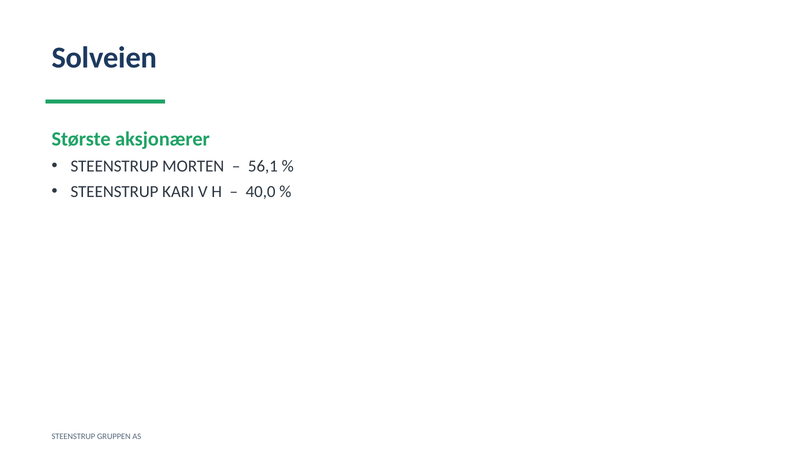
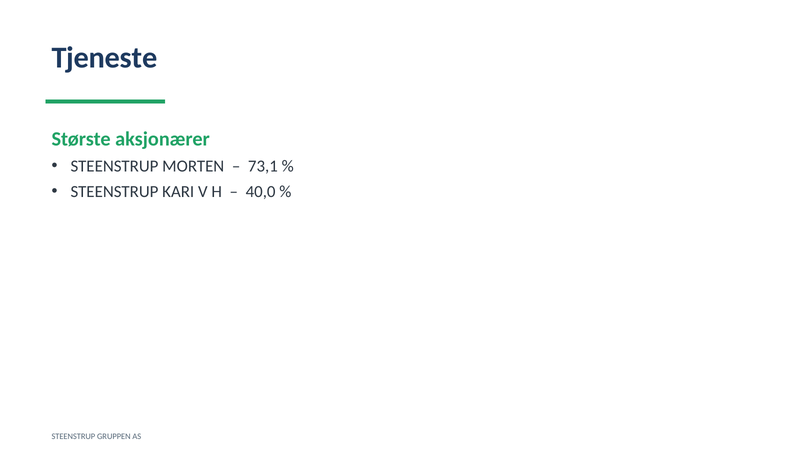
Solveien: Solveien -> Tjeneste
56,1: 56,1 -> 73,1
